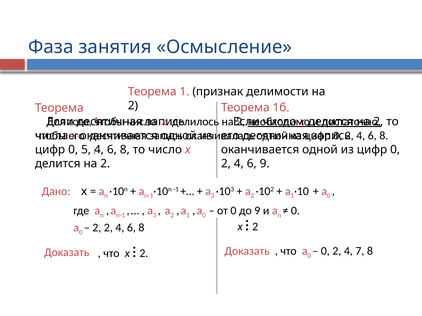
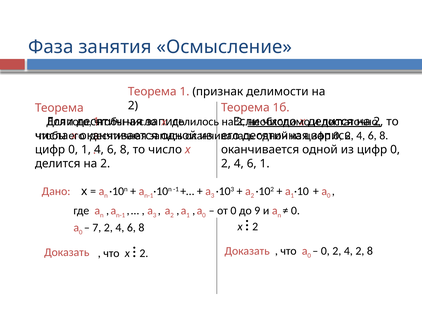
0 5: 5 -> 1
6 9: 9 -> 1
2 at (97, 228): 2 -> 7
4 7: 7 -> 2
